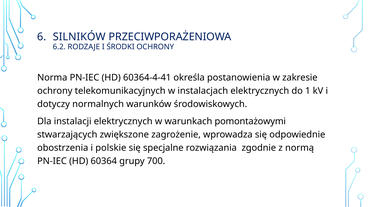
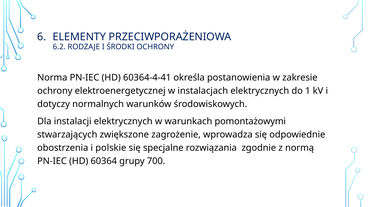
SILNIKÓW: SILNIKÓW -> ELEMENTY
telekomunikacyjnych: telekomunikacyjnych -> elektroenergetycznej
